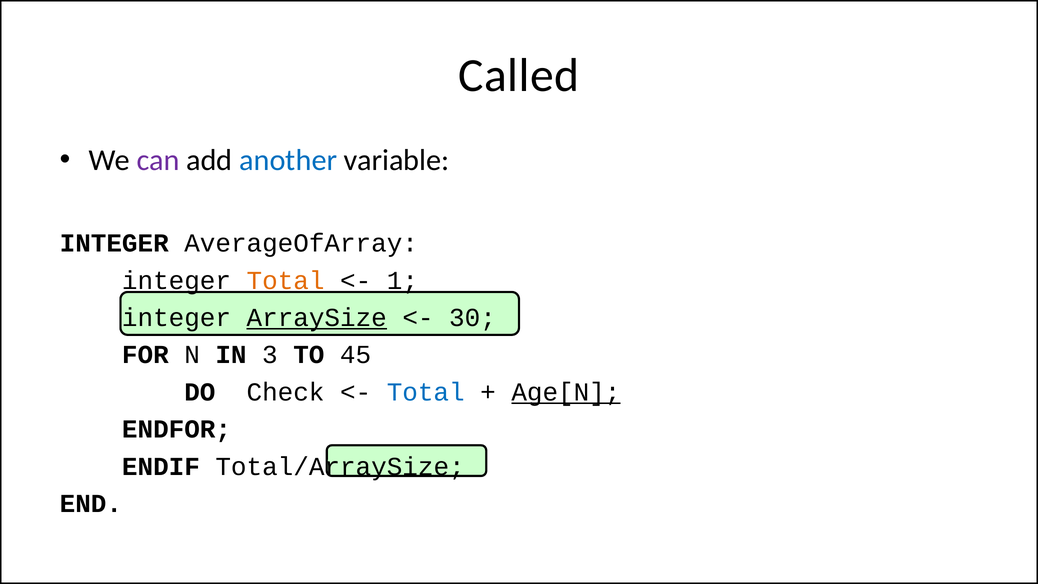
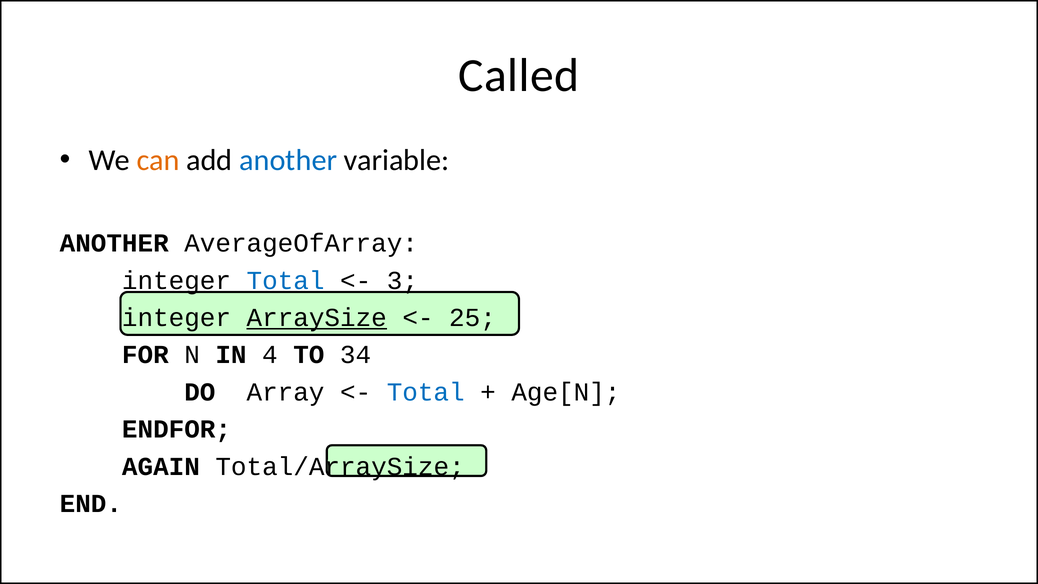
can colour: purple -> orange
INTEGER at (114, 243): INTEGER -> ANOTHER
Total at (286, 280) colour: orange -> blue
1: 1 -> 3
30: 30 -> 25
3: 3 -> 4
45: 45 -> 34
Check: Check -> Array
Age[N underline: present -> none
ENDIF: ENDIF -> AGAIN
